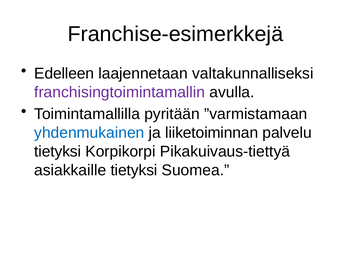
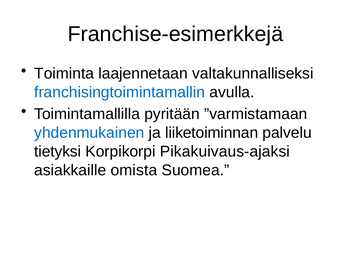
Edelleen: Edelleen -> Toiminta
franchisingtoimintamallin colour: purple -> blue
Pikakuivaus-tiettyä: Pikakuivaus-tiettyä -> Pikakuivaus-ajaksi
asiakkaille tietyksi: tietyksi -> omista
